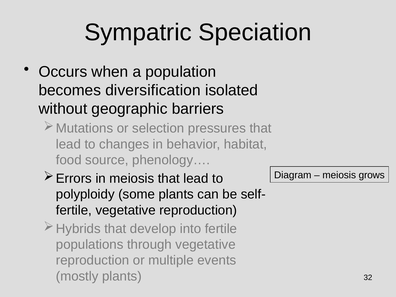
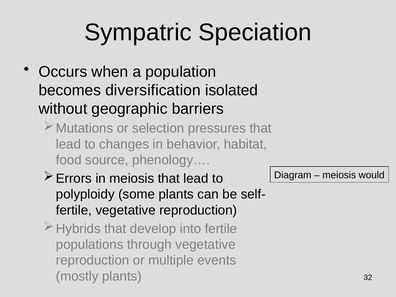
grows: grows -> would
